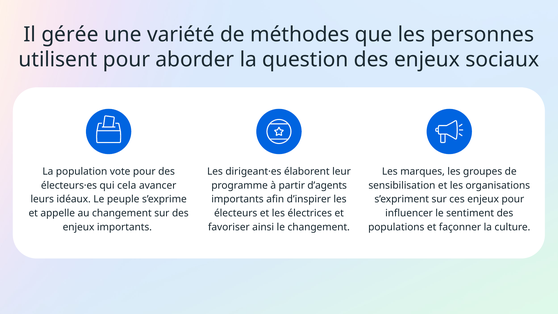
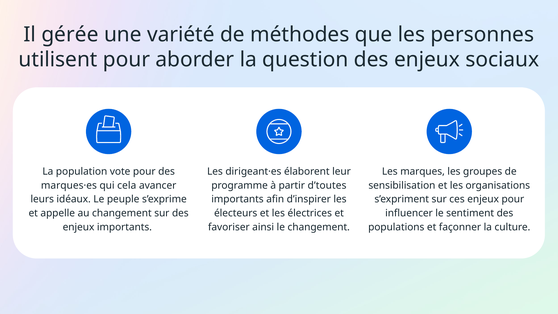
électeurs·es: électeurs·es -> marques·es
d’agents: d’agents -> d’toutes
